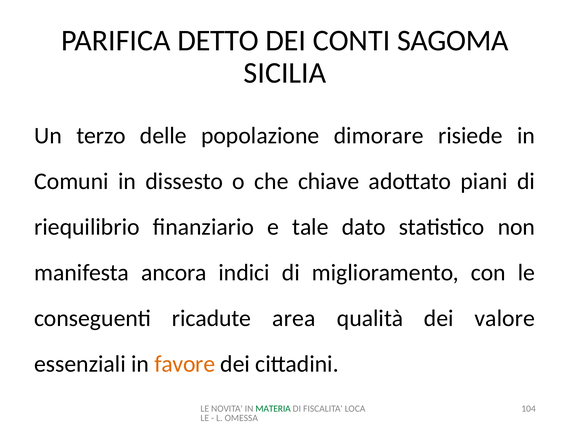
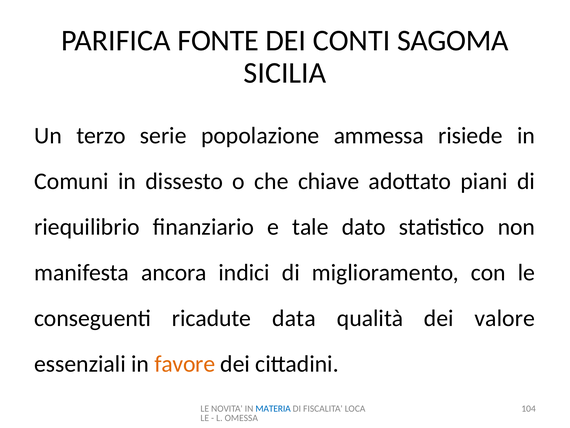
DETTO: DETTO -> FONTE
delle: delle -> serie
dimorare: dimorare -> ammessa
area: area -> data
MATERIA colour: green -> blue
